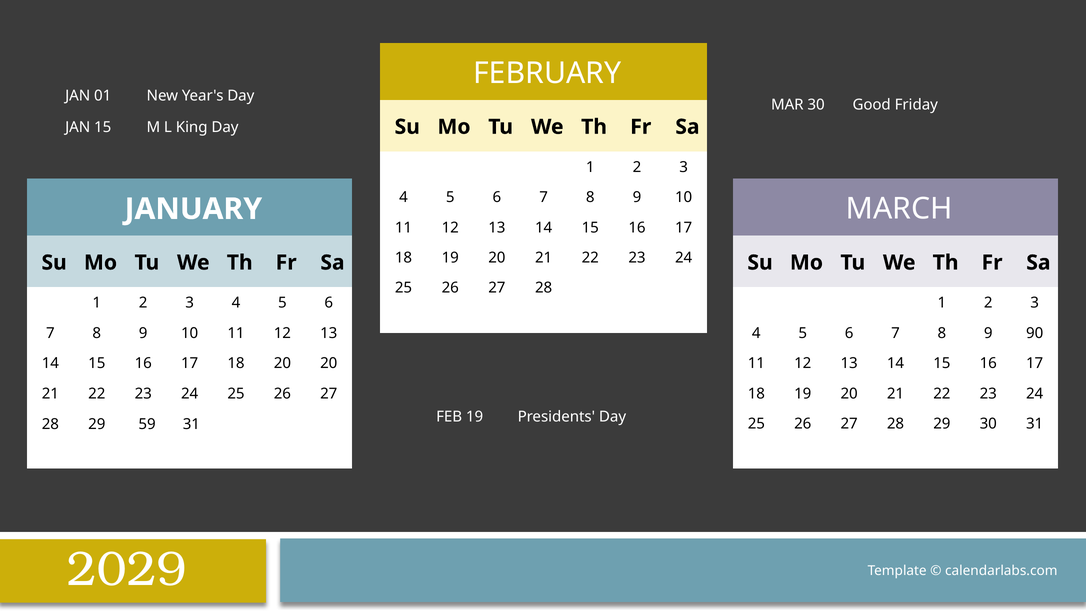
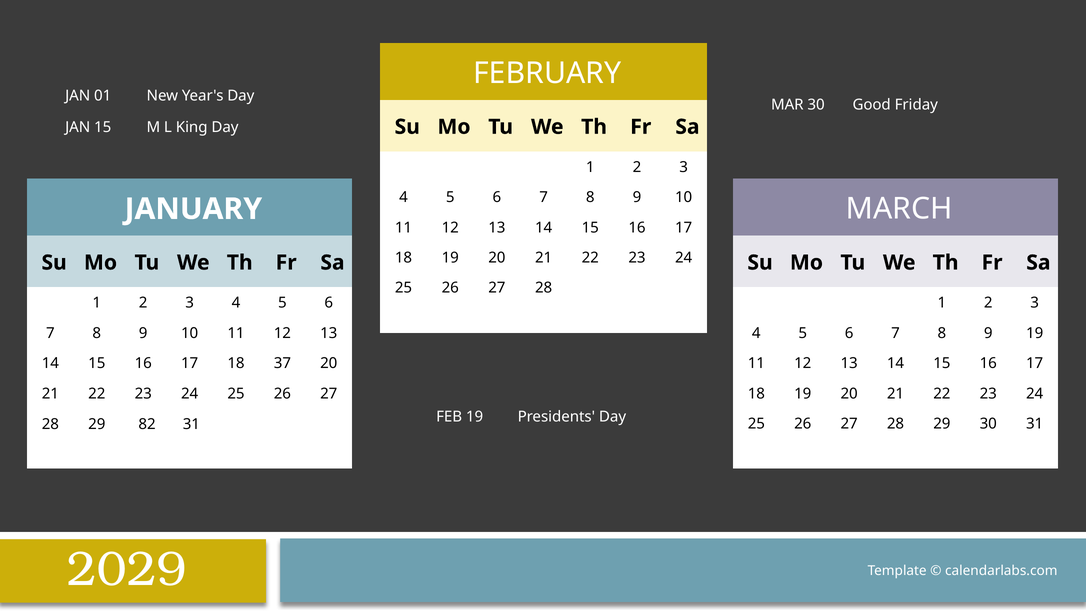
9 90: 90 -> 19
18 20: 20 -> 37
59: 59 -> 82
